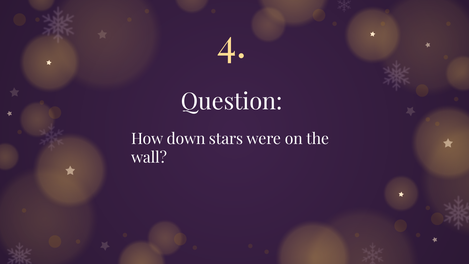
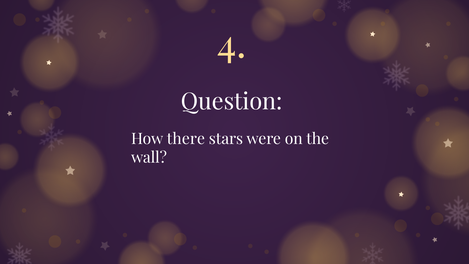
down: down -> there
